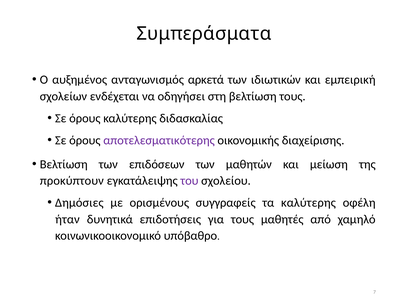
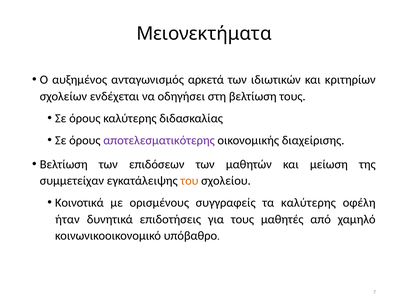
Συμπεράσματα: Συμπεράσματα -> Μειονεκτήματα
εμπειρική: εμπειρική -> κριτηρίων
προκύπτουν: προκύπτουν -> συμμετείχαν
του colour: purple -> orange
Δημόσιες: Δημόσιες -> Κοινοτικά
